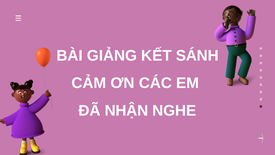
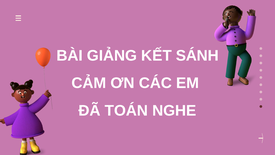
NHẬN: NHẬN -> TOÁN
